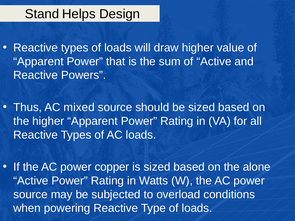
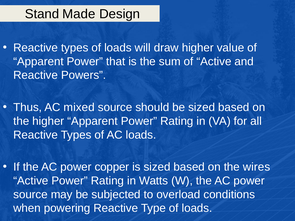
Helps: Helps -> Made
alone: alone -> wires
